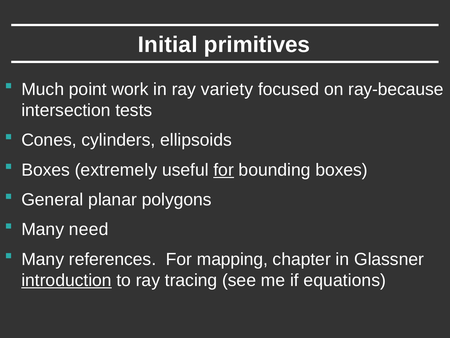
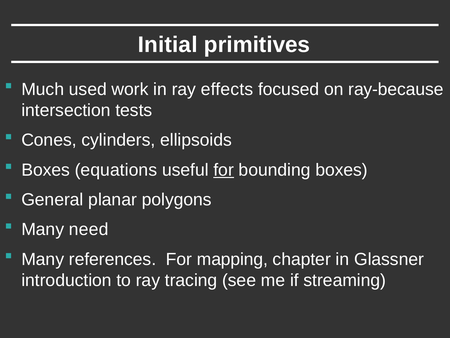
point: point -> used
variety: variety -> effects
extremely: extremely -> equations
introduction underline: present -> none
equations: equations -> streaming
